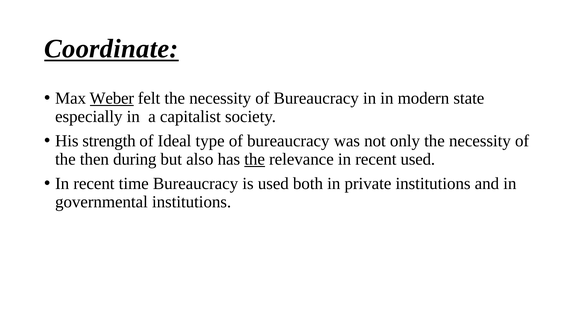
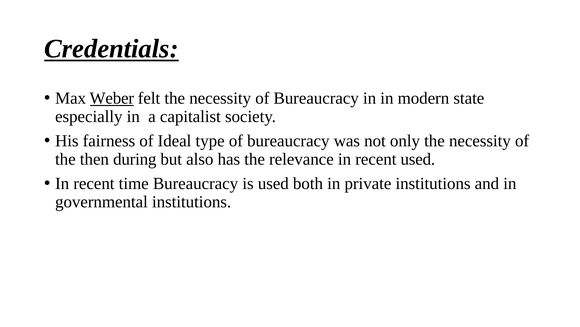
Coordinate: Coordinate -> Credentials
strength: strength -> fairness
the at (255, 159) underline: present -> none
